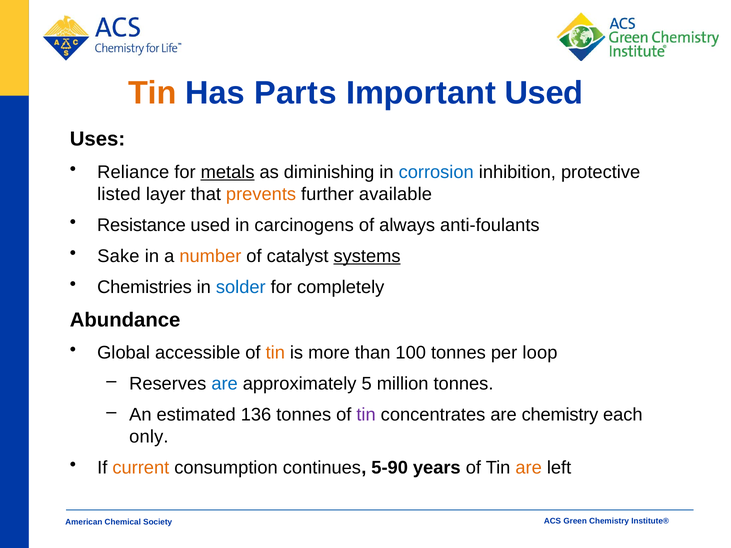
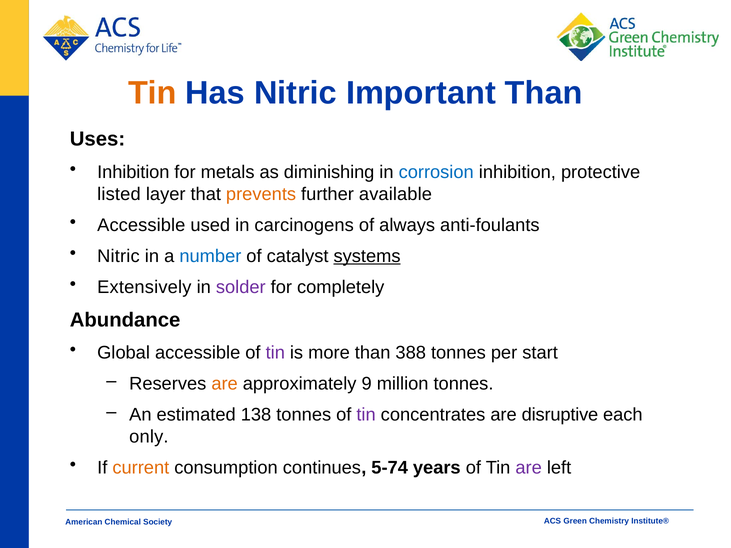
Has Parts: Parts -> Nitric
Important Used: Used -> Than
Reliance at (133, 172): Reliance -> Inhibition
metals underline: present -> none
Resistance at (141, 225): Resistance -> Accessible
Sake at (118, 256): Sake -> Nitric
number colour: orange -> blue
Chemistries: Chemistries -> Extensively
solder colour: blue -> purple
tin at (275, 353) colour: orange -> purple
100: 100 -> 388
loop: loop -> start
are at (225, 384) colour: blue -> orange
5: 5 -> 9
136: 136 -> 138
are chemistry: chemistry -> disruptive
5-90: 5-90 -> 5-74
are at (529, 468) colour: orange -> purple
